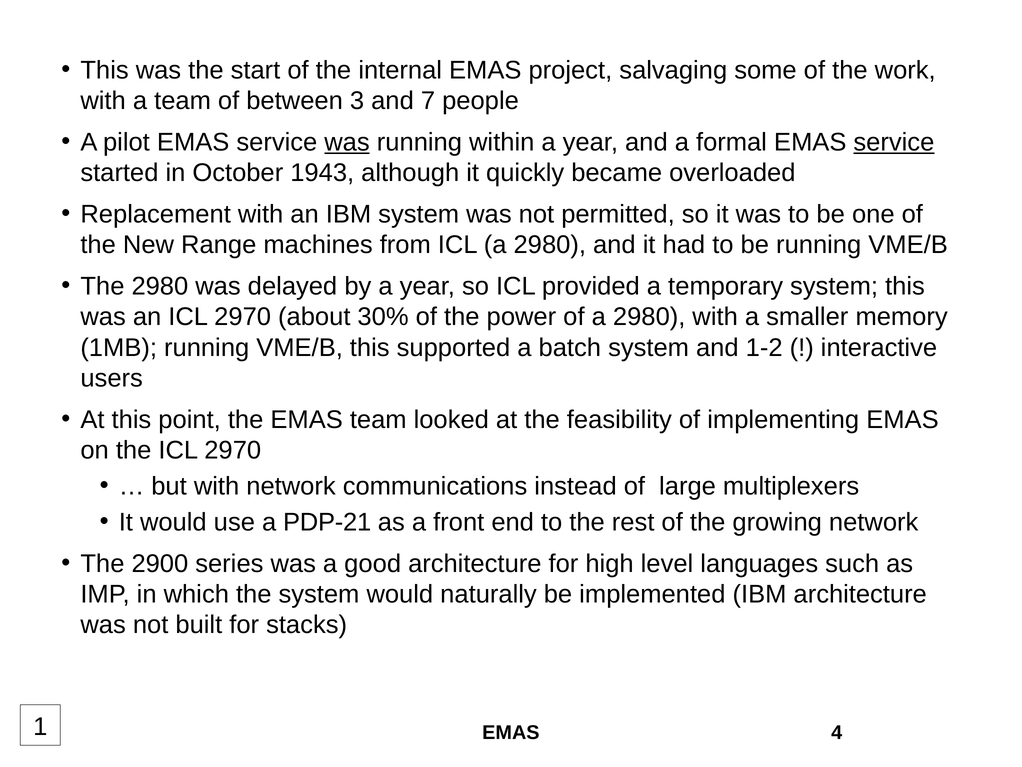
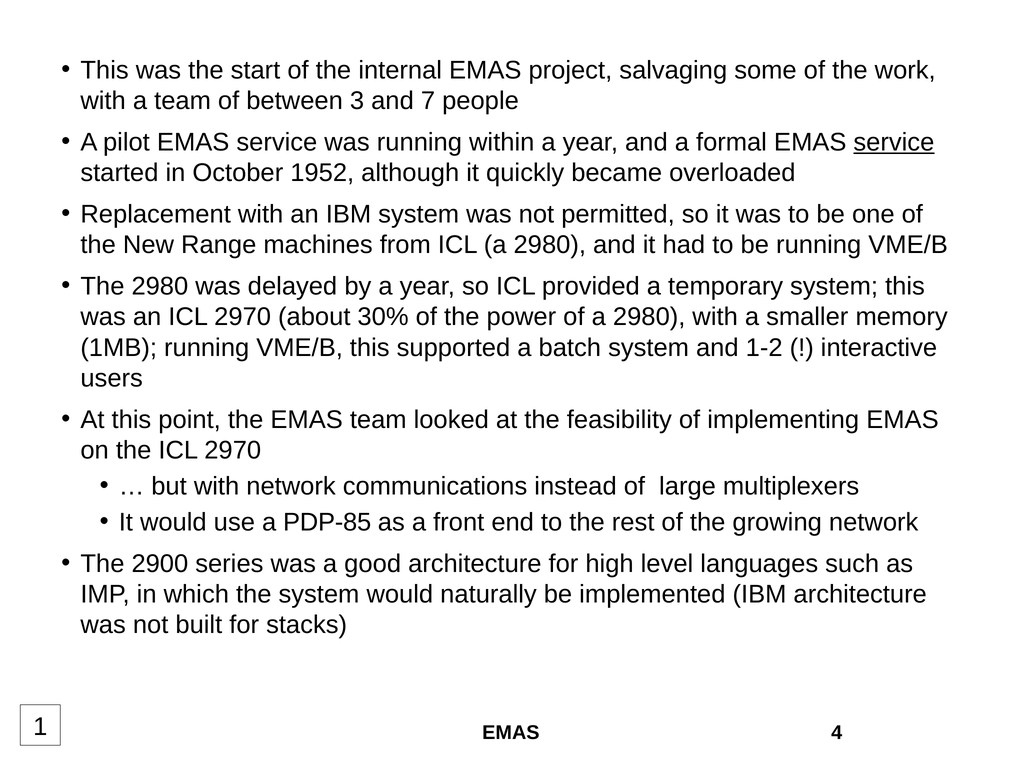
was at (347, 142) underline: present -> none
1943: 1943 -> 1952
PDP-21: PDP-21 -> PDP-85
